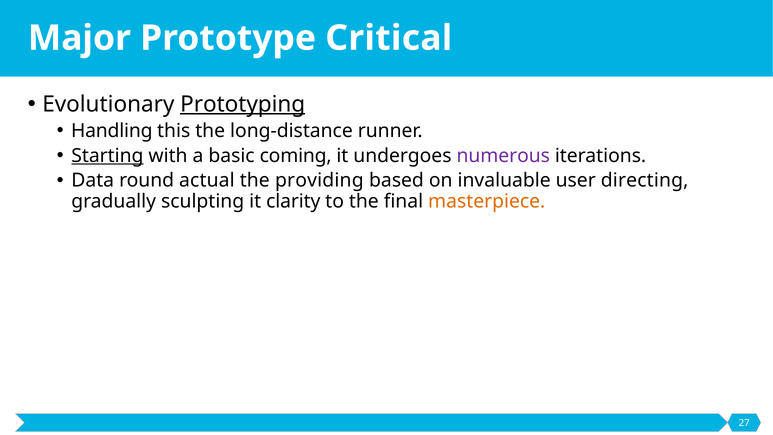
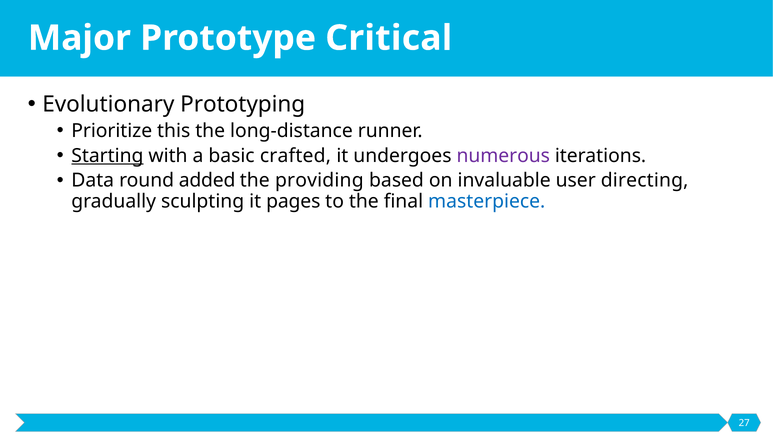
Prototyping underline: present -> none
Handling: Handling -> Prioritize
coming: coming -> crafted
actual: actual -> added
clarity: clarity -> pages
masterpiece colour: orange -> blue
